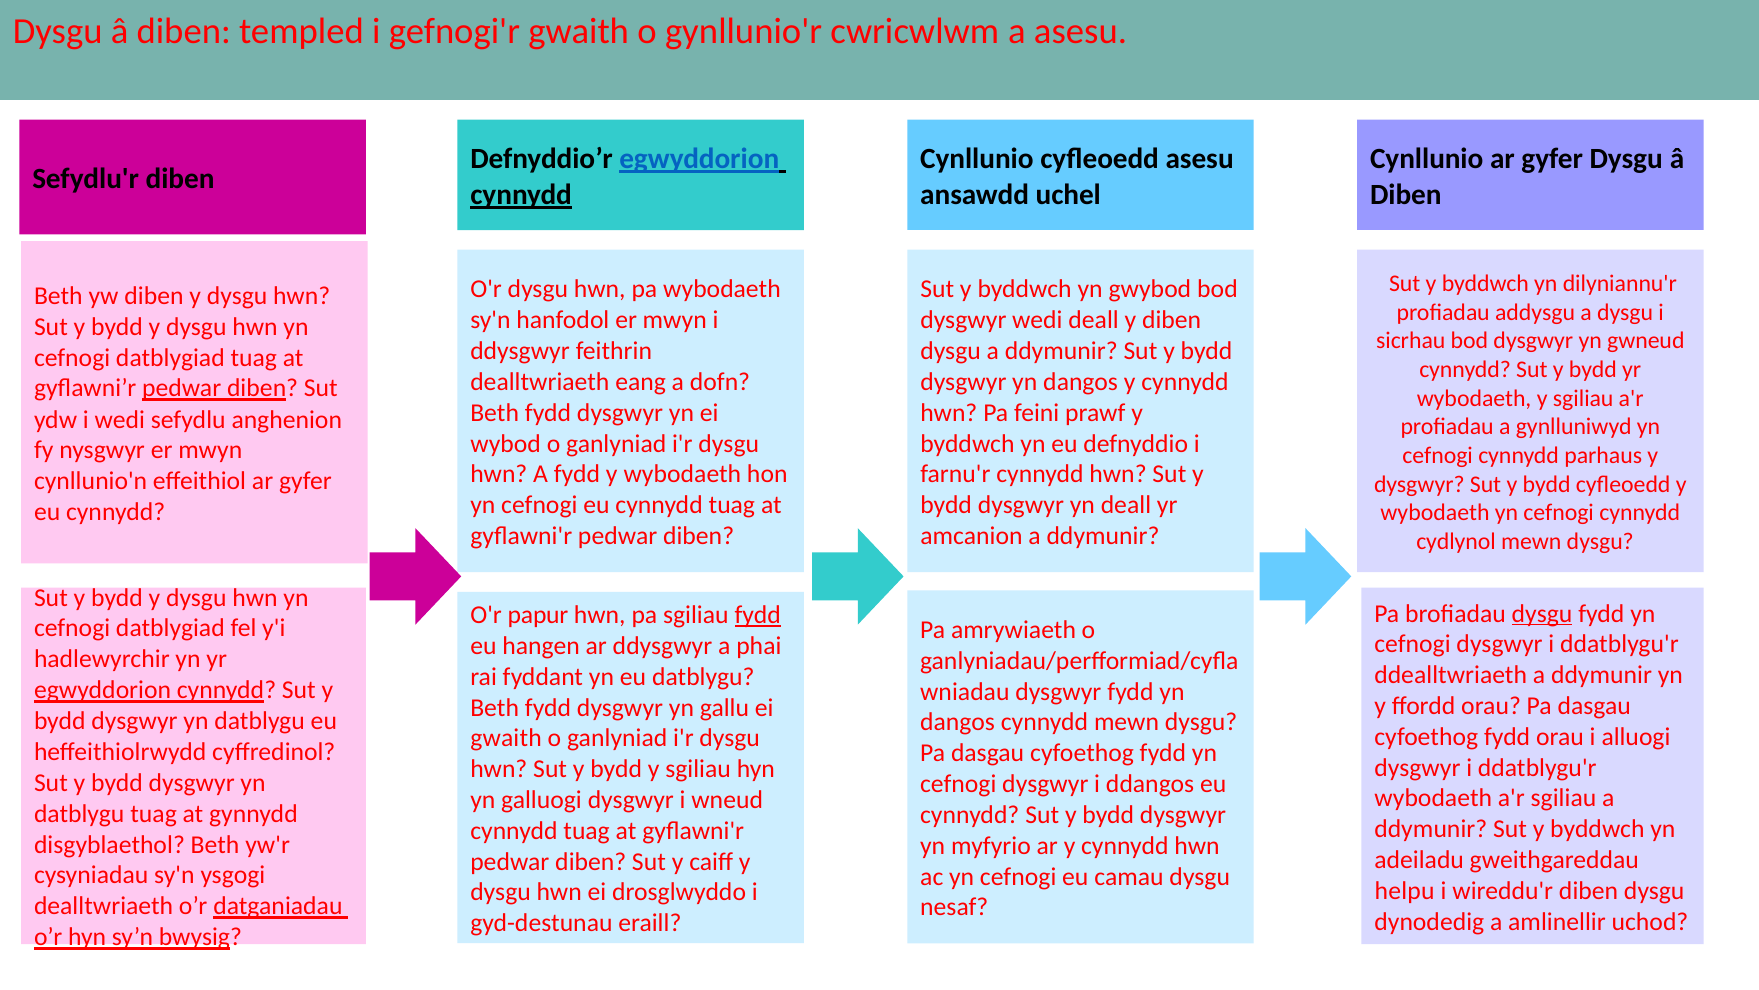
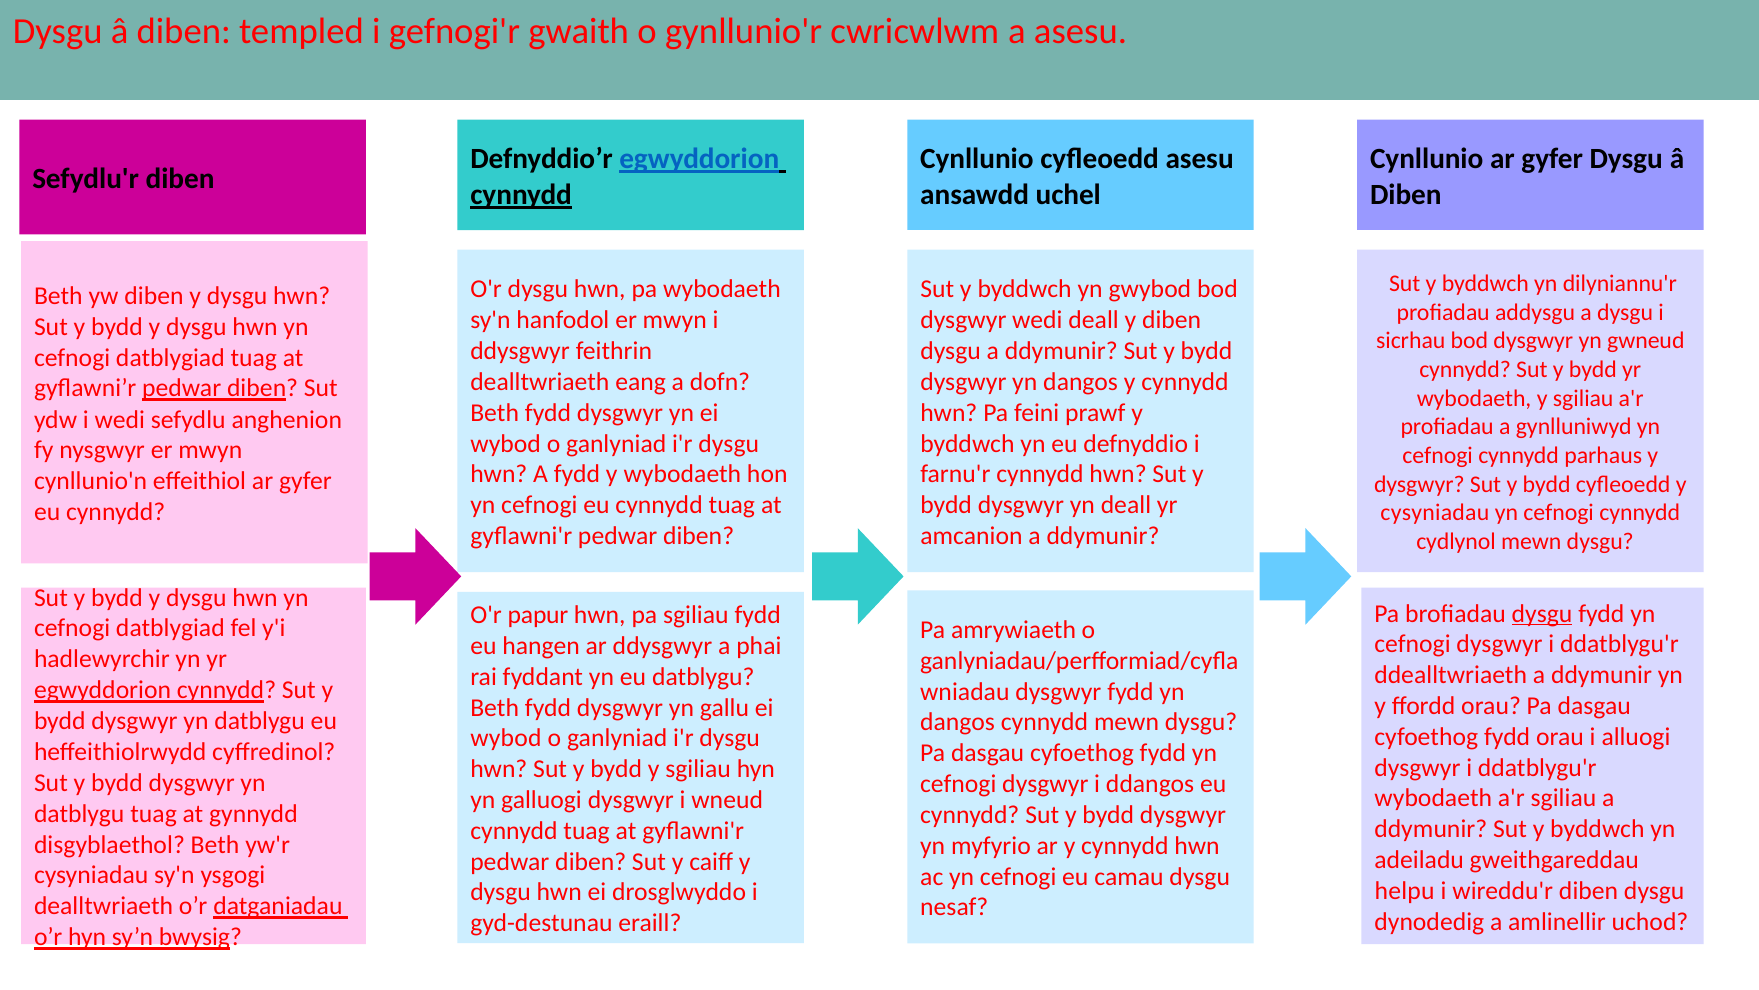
wybodaeth at (1435, 513): wybodaeth -> cysyniadau
fydd at (758, 615) underline: present -> none
gwaith at (506, 738): gwaith -> wybod
